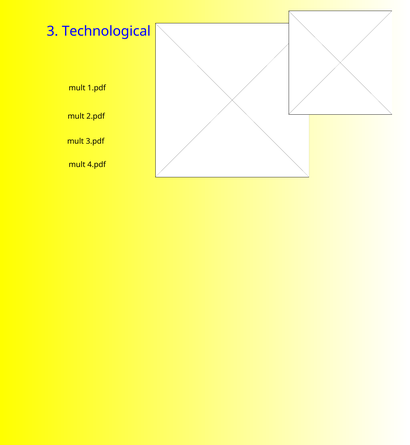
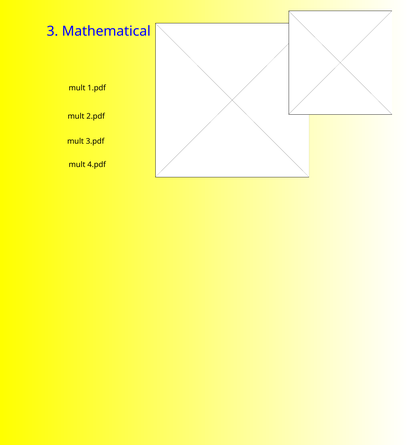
Technological: Technological -> Mathematical
